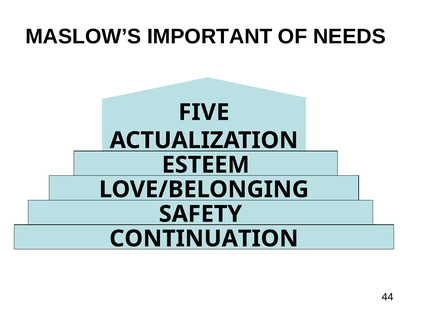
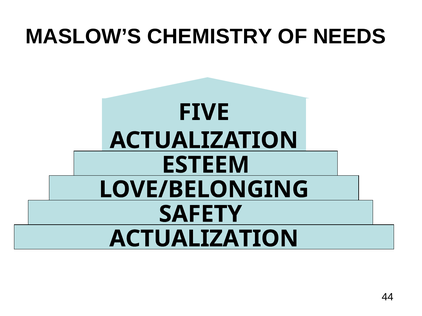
IMPORTANT: IMPORTANT -> CHEMISTRY
CONTINUATION at (204, 239): CONTINUATION -> ACTUALIZATION
